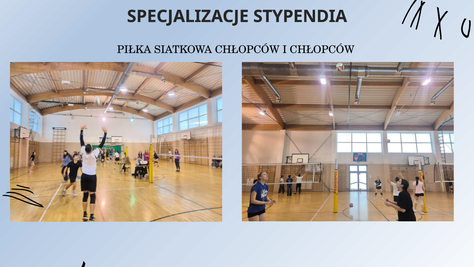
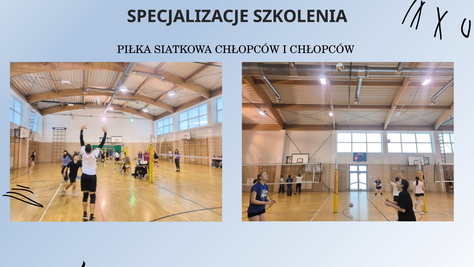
STYPENDIA: STYPENDIA -> SZKOLENIA
